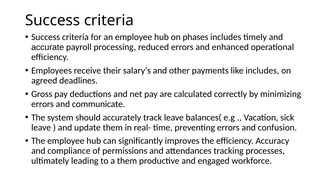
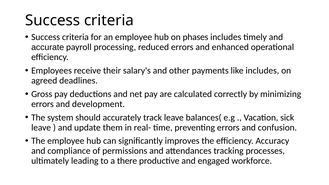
communicate: communicate -> development
a them: them -> there
